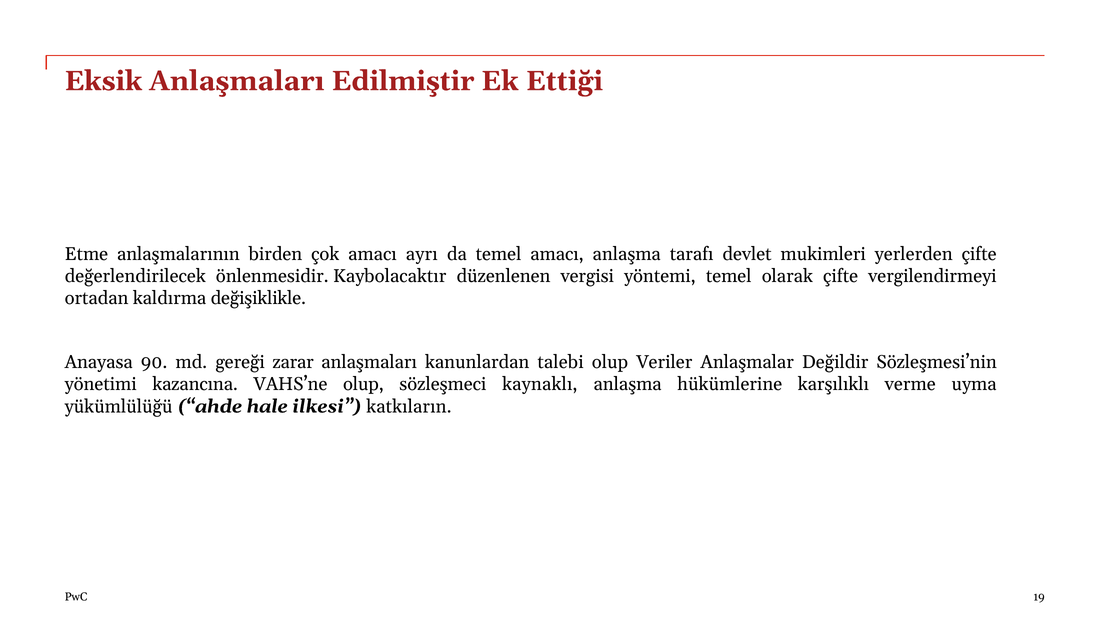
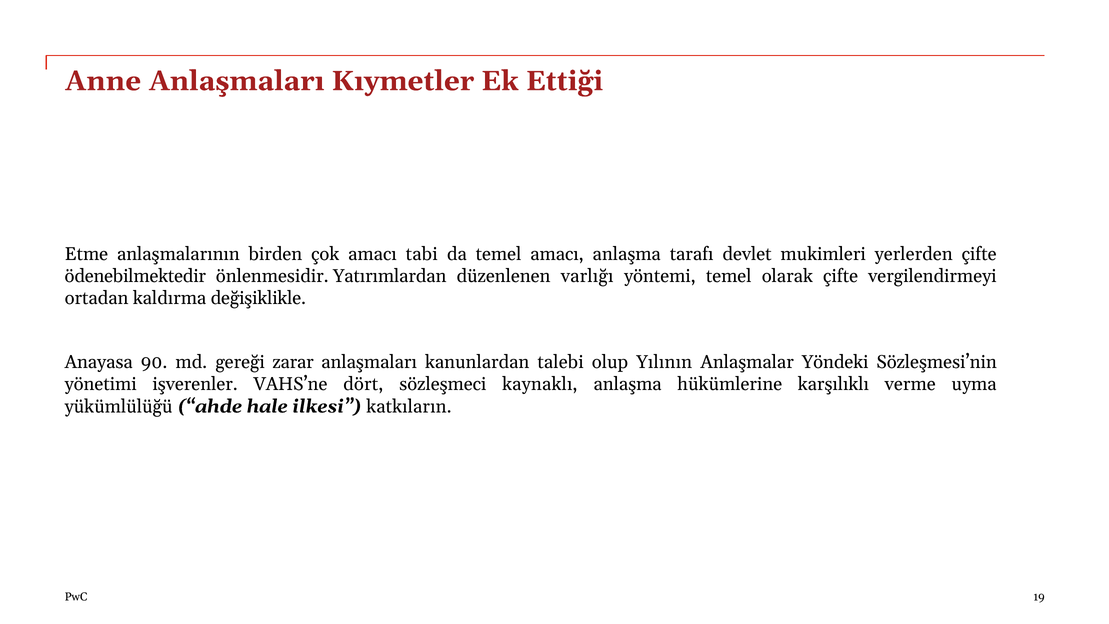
Eksik: Eksik -> Anne
Edilmiştir: Edilmiştir -> Kıymetler
ayrı: ayrı -> tabi
değerlendirilecek: değerlendirilecek -> ödenebilmektedir
Kaybolacaktır: Kaybolacaktır -> Yatırımlardan
vergisi: vergisi -> varlığı
Veriler: Veriler -> Yılının
Değildir: Değildir -> Yöndeki
kazancına: kazancına -> işverenler
VAHS’ne olup: olup -> dört
